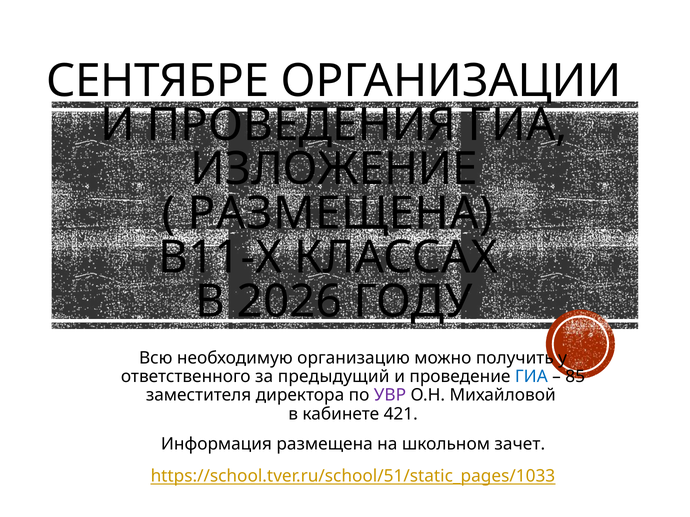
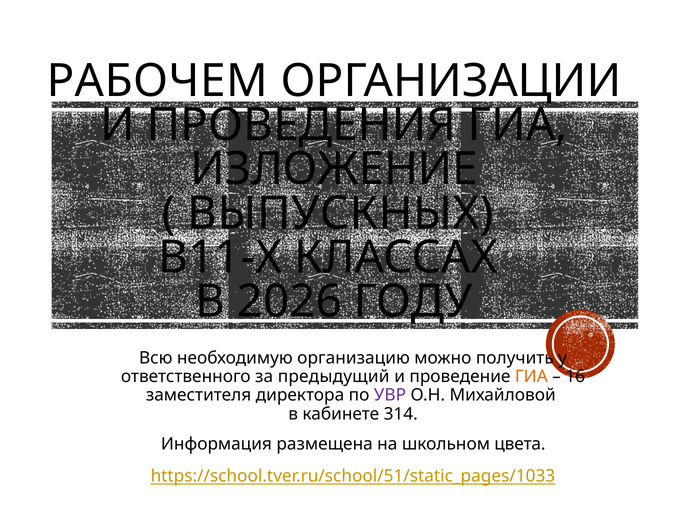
СЕНТЯБРЕ: СЕНТЯБРЕ -> РАБОЧЕМ
РАЗМЕЩЕНА at (341, 214): РАЗМЕЩЕНА -> ВЫПУСКНЫХ
ГИА at (531, 377) colour: blue -> orange
85: 85 -> 16
421: 421 -> 314
зачет: зачет -> цвета
